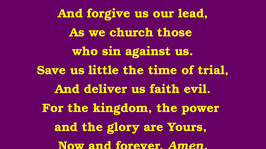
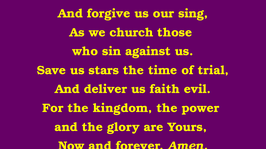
lead: lead -> sing
little: little -> stars
